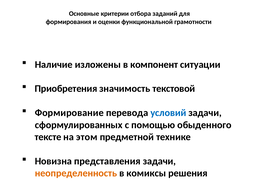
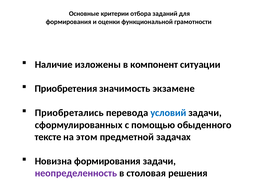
текстовой: текстовой -> экзамене
Формирование: Формирование -> Приобретались
технике: технике -> задачах
Новизна представления: представления -> формирования
неопределенность colour: orange -> purple
комиксы: комиксы -> столовая
